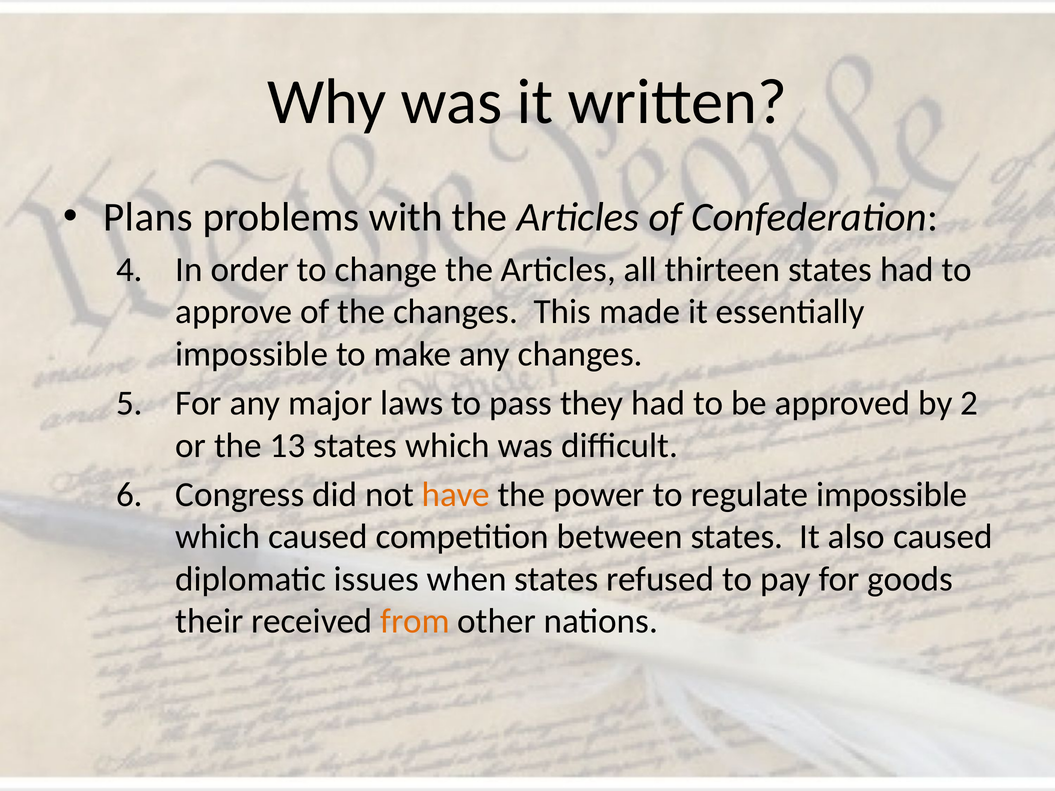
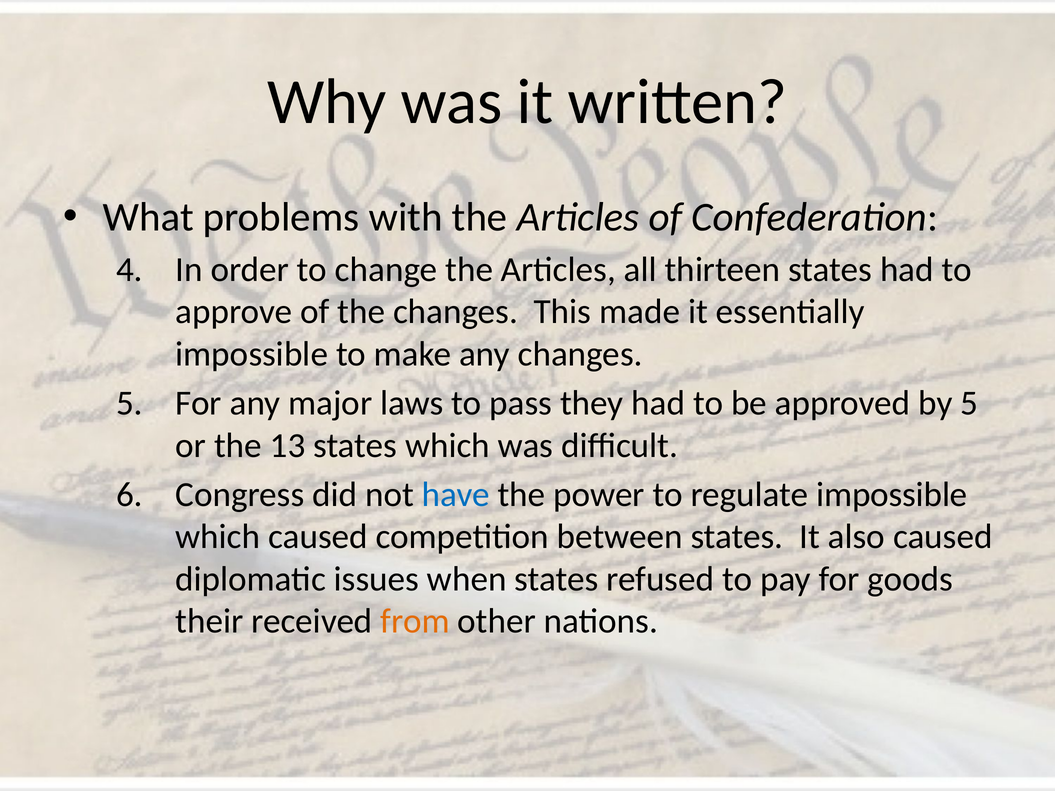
Plans: Plans -> What
by 2: 2 -> 5
have colour: orange -> blue
